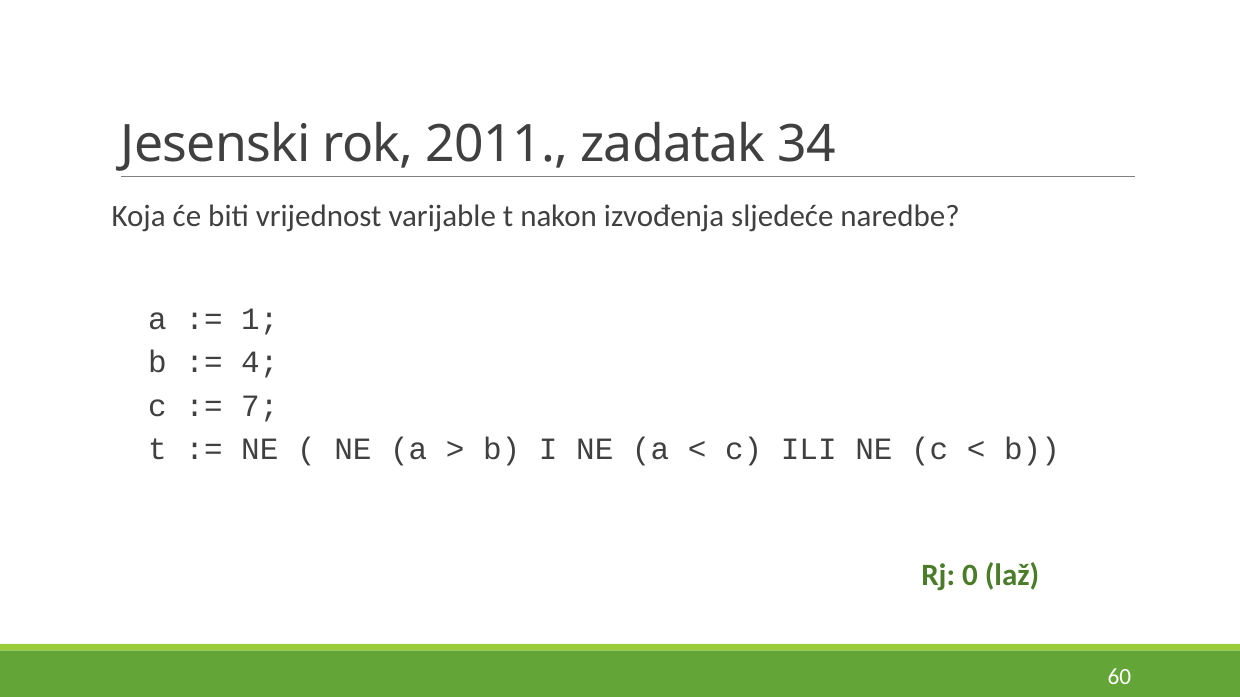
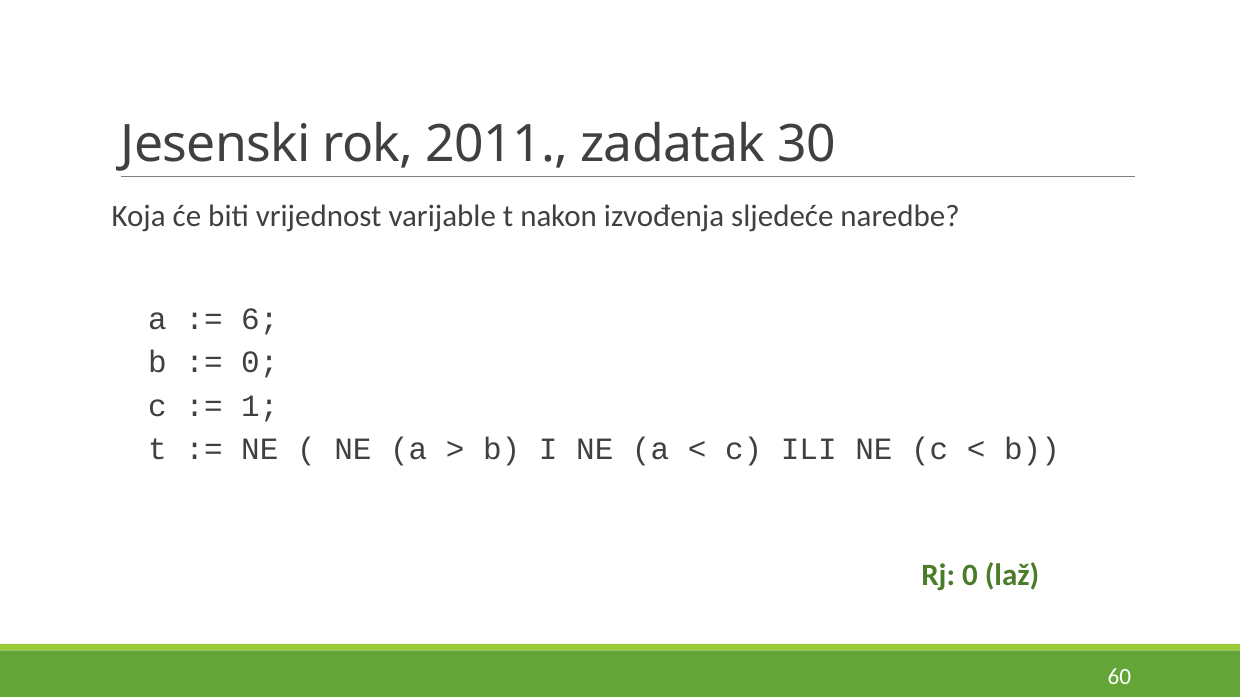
34: 34 -> 30
1: 1 -> 6
4 at (260, 363): 4 -> 0
7: 7 -> 1
